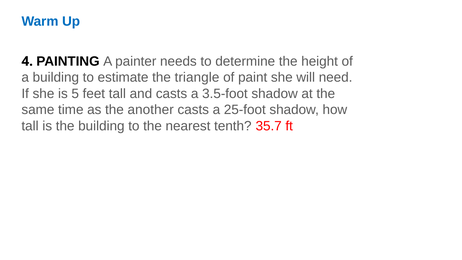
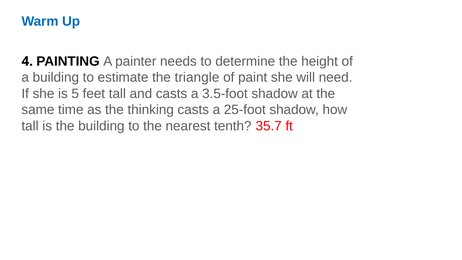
another: another -> thinking
